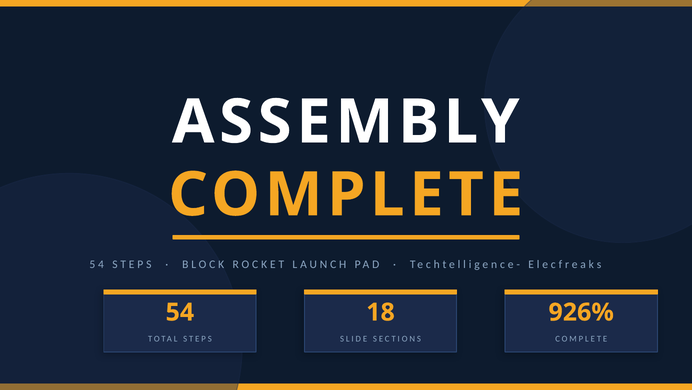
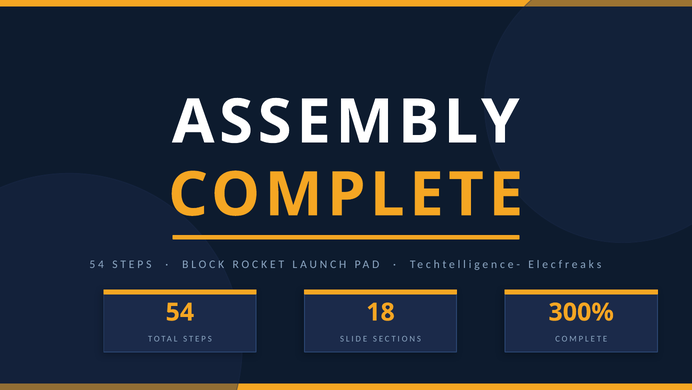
926%: 926% -> 300%
